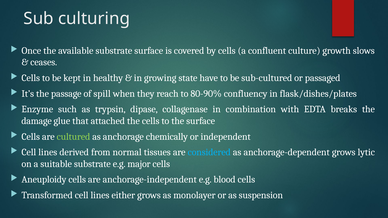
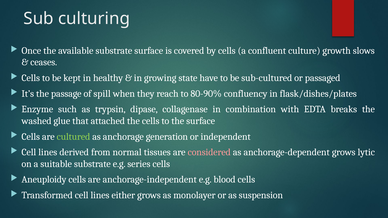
damage: damage -> washed
chemically: chemically -> generation
considered colour: light blue -> pink
major: major -> series
